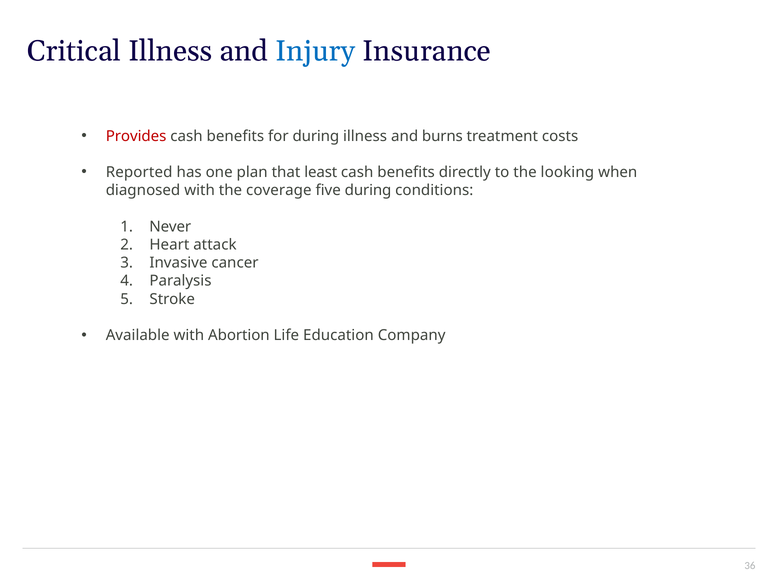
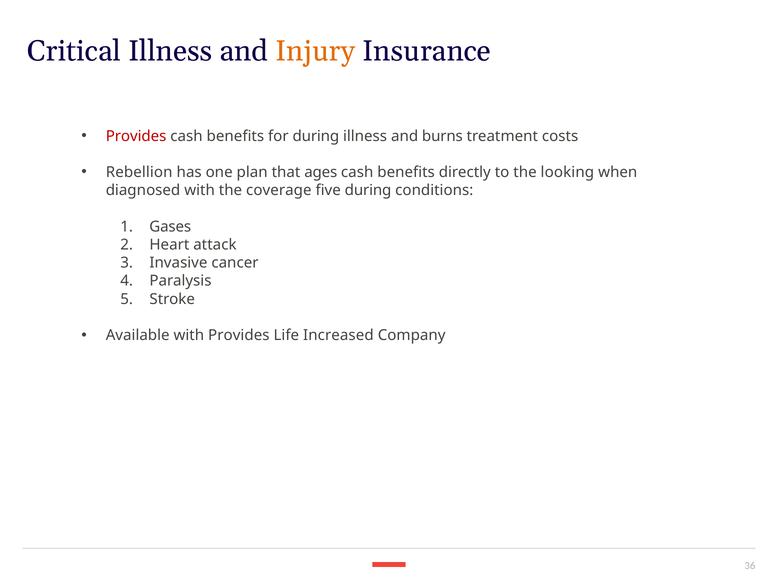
Injury colour: blue -> orange
Reported: Reported -> Rebellion
least: least -> ages
Never: Never -> Gases
with Abortion: Abortion -> Provides
Education: Education -> Increased
